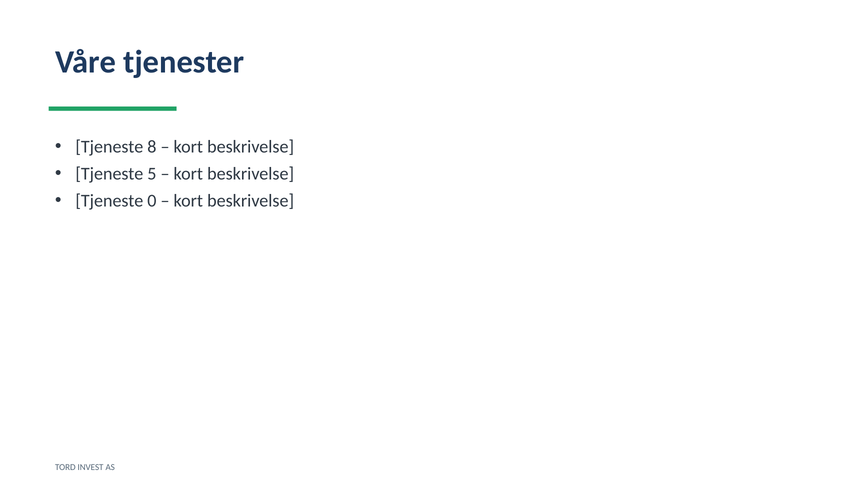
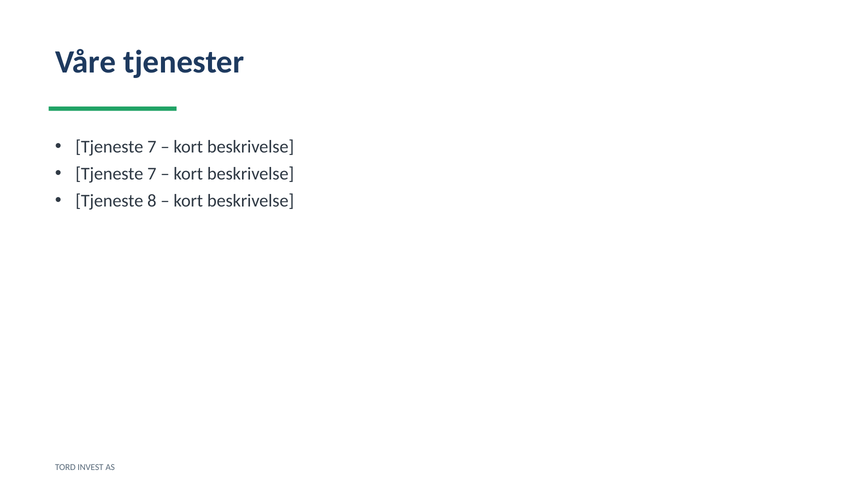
8 at (152, 147): 8 -> 7
5 at (152, 174): 5 -> 7
0: 0 -> 8
